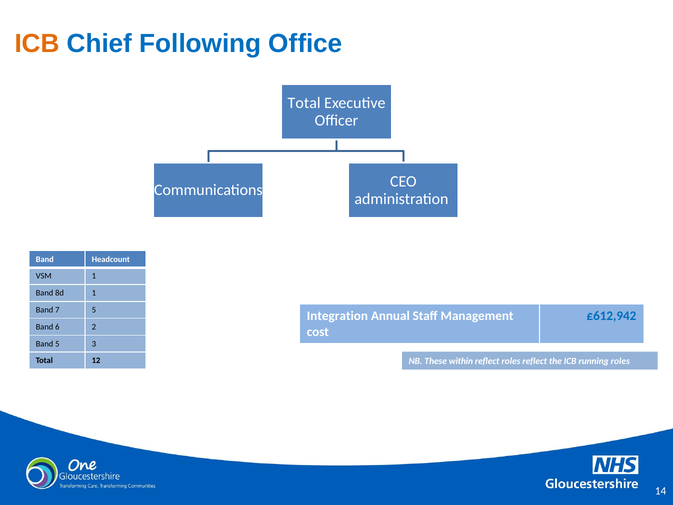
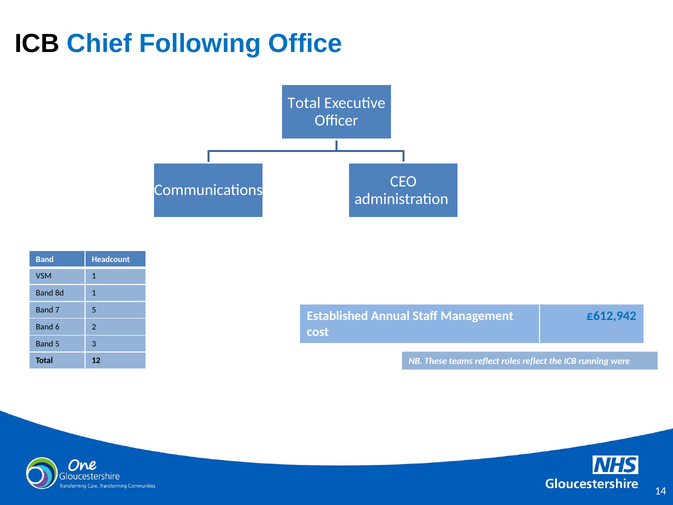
ICB at (37, 44) colour: orange -> black
Integration: Integration -> Established
within: within -> teams
running roles: roles -> were
